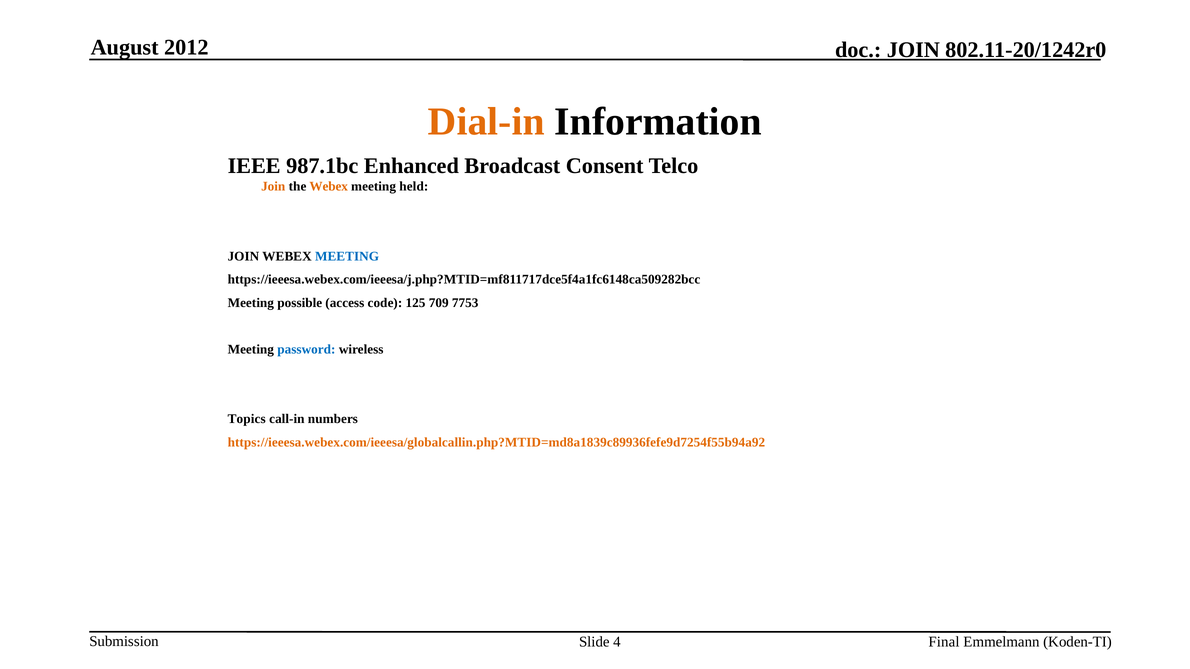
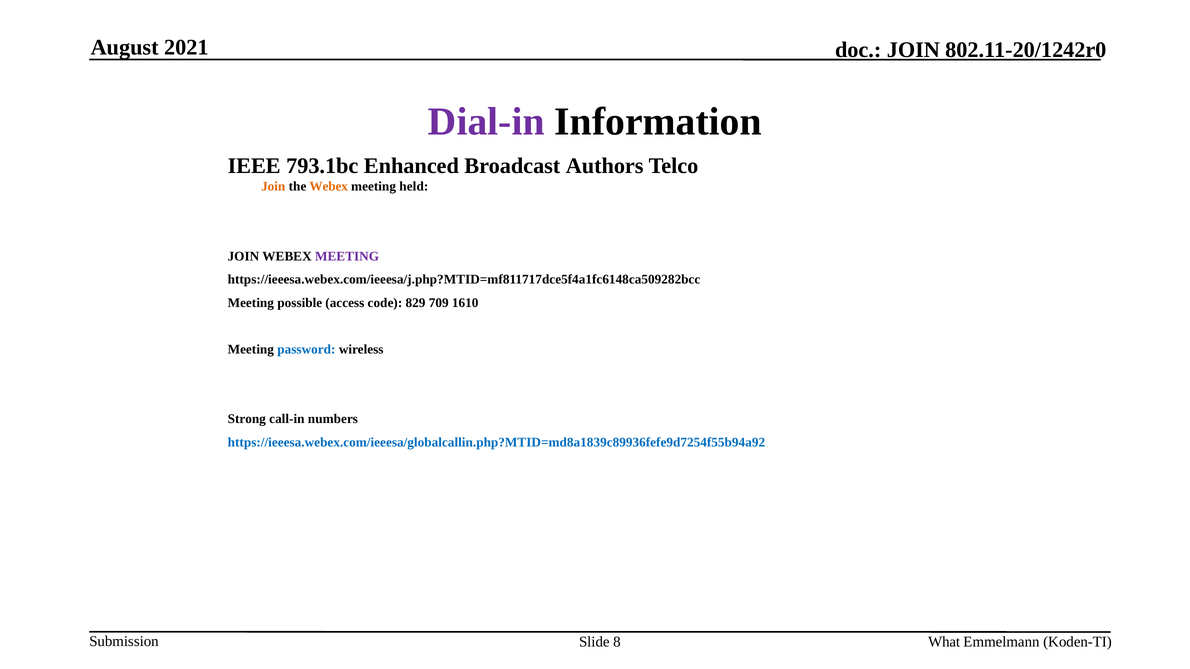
2012: 2012 -> 2021
Dial-in colour: orange -> purple
987.1bc: 987.1bc -> 793.1bc
Consent: Consent -> Authors
MEETING at (347, 256) colour: blue -> purple
125: 125 -> 829
7753: 7753 -> 1610
Topics: Topics -> Strong
https://ieeesa.webex.com/ieeesa/globalcallin.php?MTID=md8a1839c89936fefe9d7254f55b94a92 colour: orange -> blue
4: 4 -> 8
Final: Final -> What
